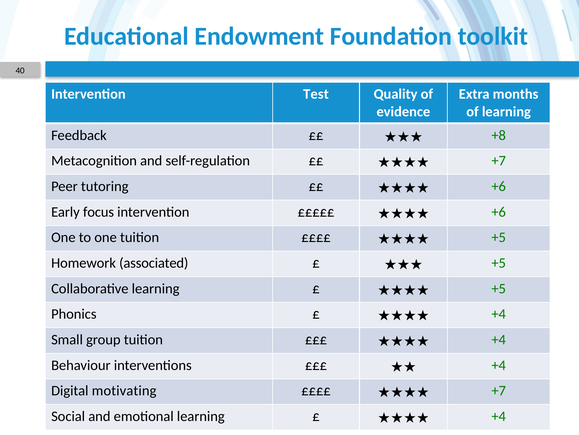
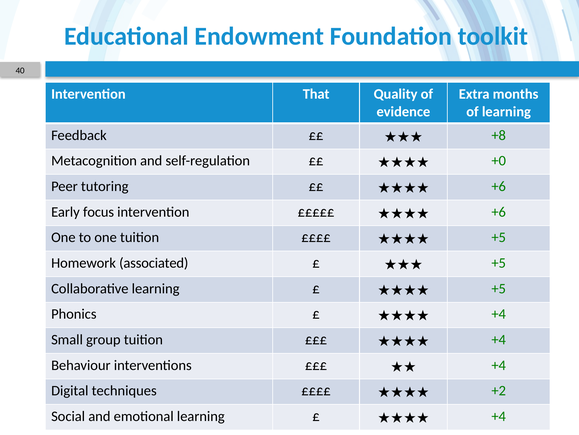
Test: Test -> That
+7 at (499, 161): +7 -> +0
motivating: motivating -> techniques
+7 at (499, 390): +7 -> +2
